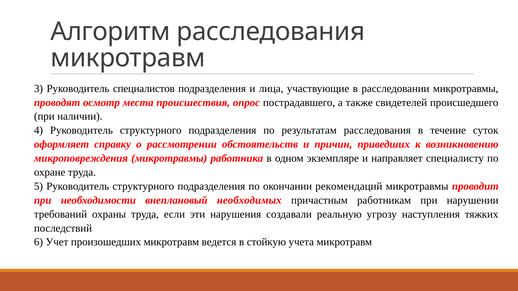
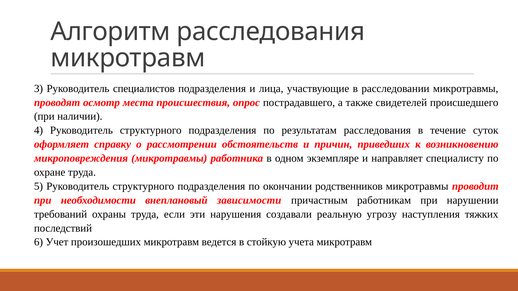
рекомендаций: рекомендаций -> родственников
необходимых: необходимых -> зависимости
